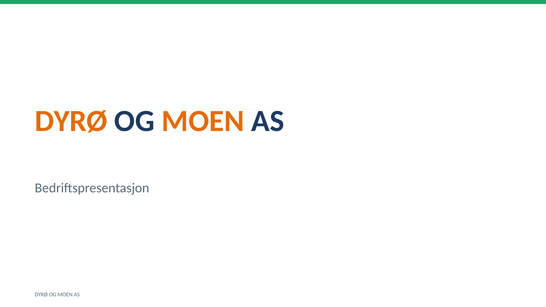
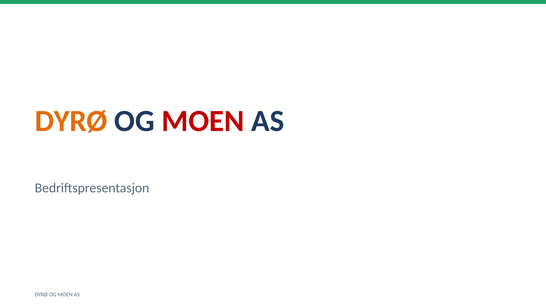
MOEN at (203, 121) colour: orange -> red
